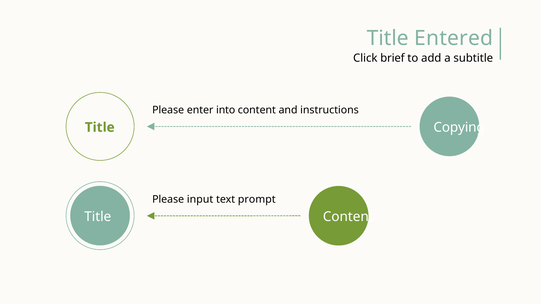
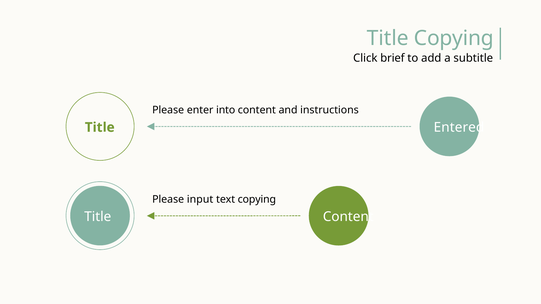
Title Entered: Entered -> Copying
Copying: Copying -> Entered
text prompt: prompt -> copying
